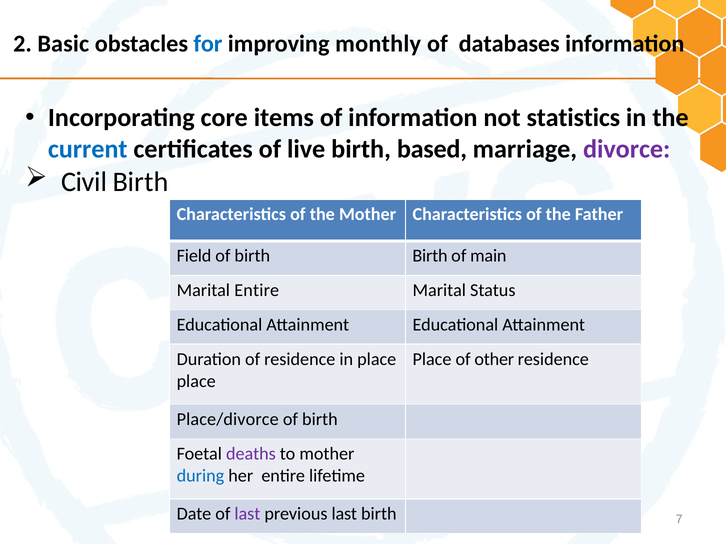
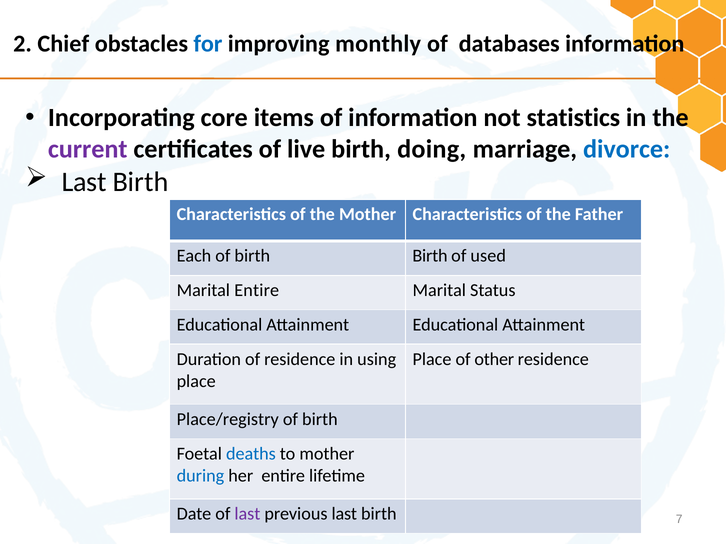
Basic: Basic -> Chief
current colour: blue -> purple
based: based -> doing
divorce colour: purple -> blue
Civil at (84, 182): Civil -> Last
Field: Field -> Each
main: main -> used
in place: place -> using
Place/divorce: Place/divorce -> Place/registry
deaths colour: purple -> blue
